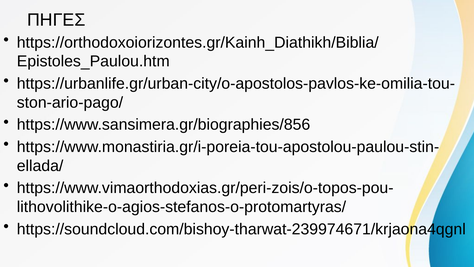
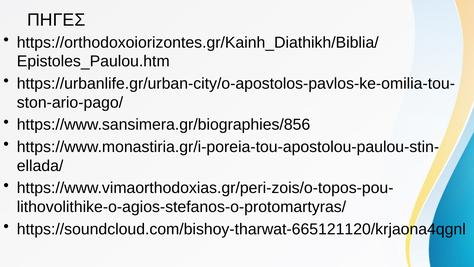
https://soundcloud.com/bishoy-tharwat-239974671/krjaona4qgnl: https://soundcloud.com/bishoy-tharwat-239974671/krjaona4qgnl -> https://soundcloud.com/bishoy-tharwat-665121120/krjaona4qgnl
